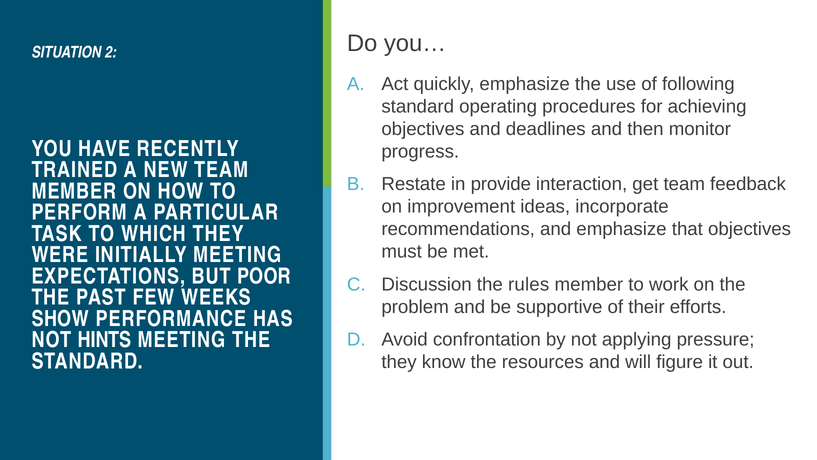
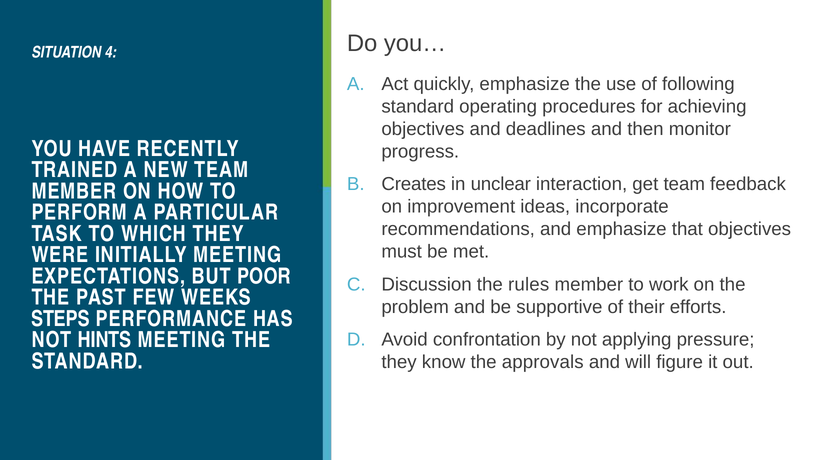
2: 2 -> 4
Restate: Restate -> Creates
provide: provide -> unclear
SHOW: SHOW -> STEPS
resources: resources -> approvals
